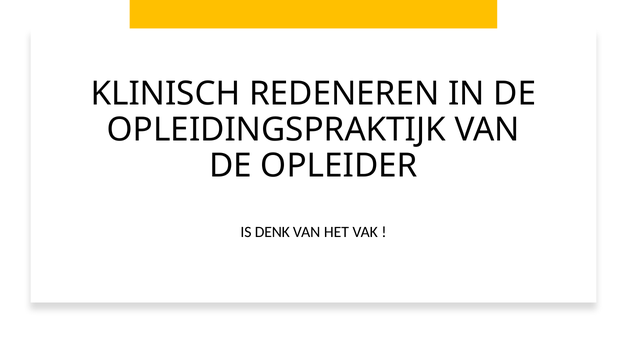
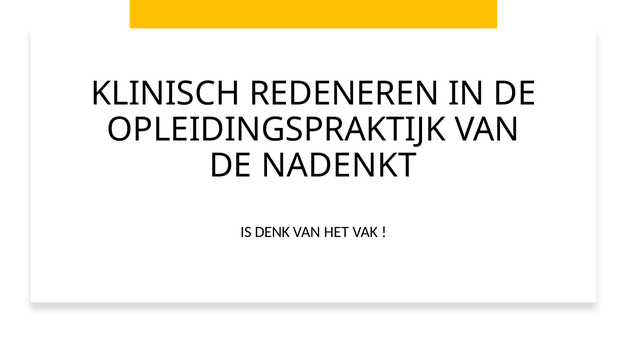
OPLEIDER: OPLEIDER -> NADENKT
